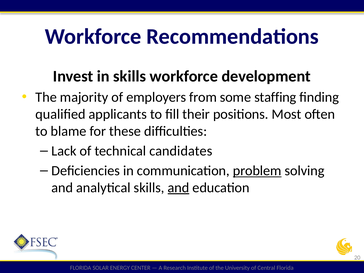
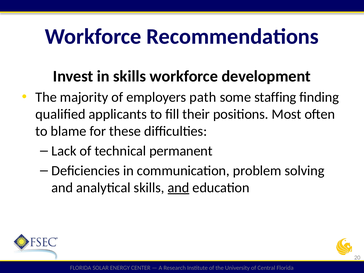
from: from -> path
candidates: candidates -> permanent
problem underline: present -> none
